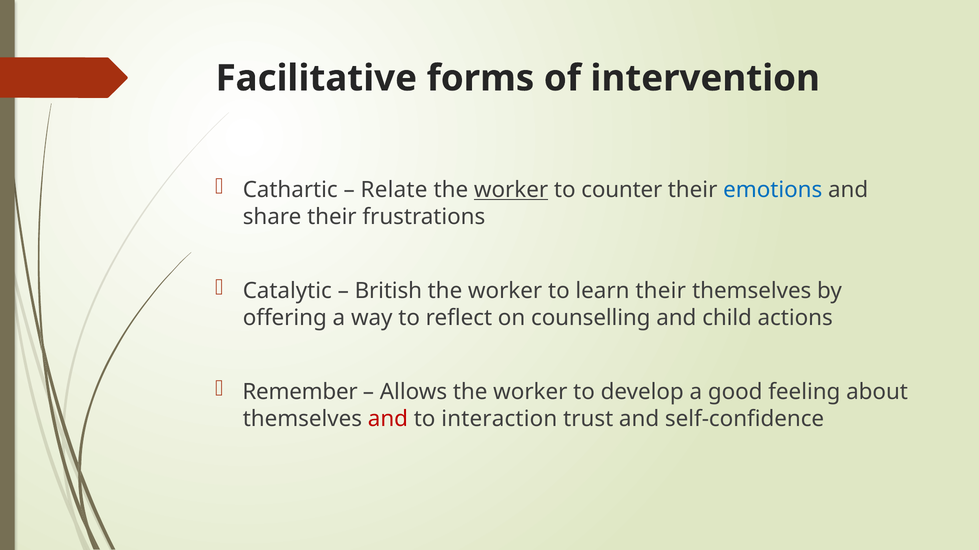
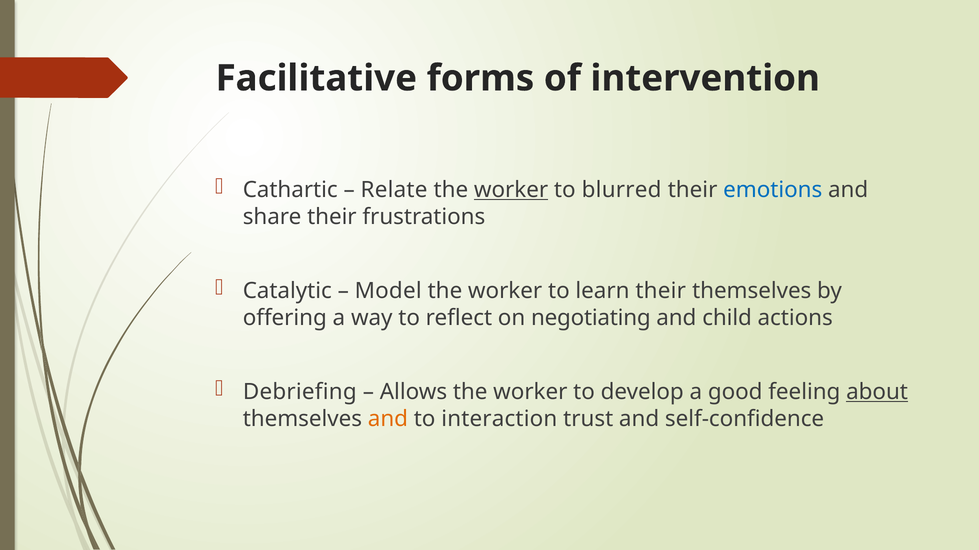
counter: counter -> blurred
British: British -> Model
counselling: counselling -> negotiating
Remember: Remember -> Debriefing
about underline: none -> present
and at (388, 419) colour: red -> orange
